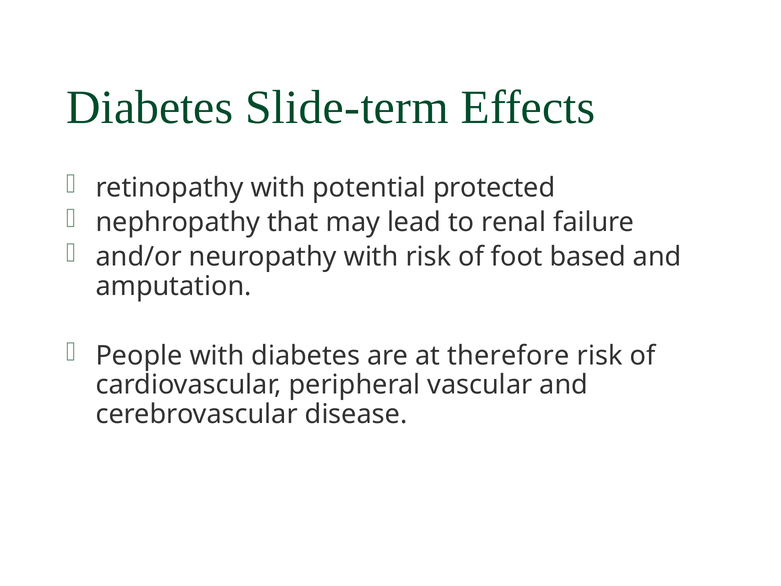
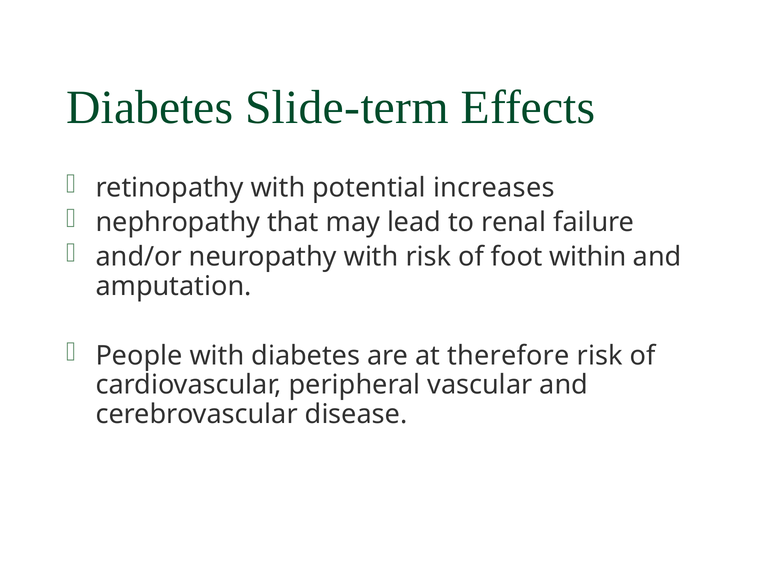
protected: protected -> increases
based: based -> within
